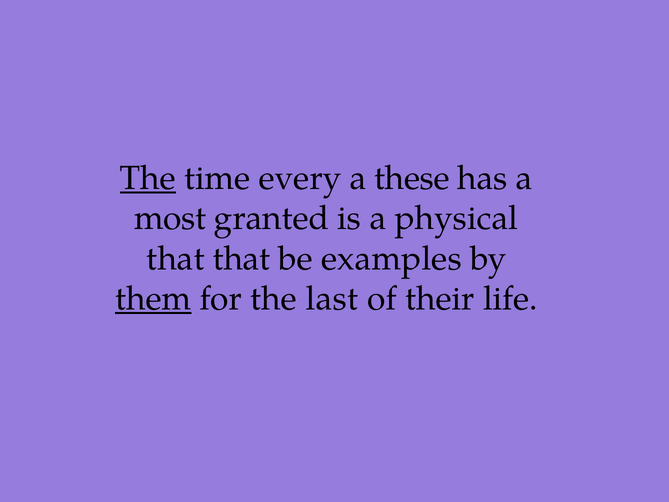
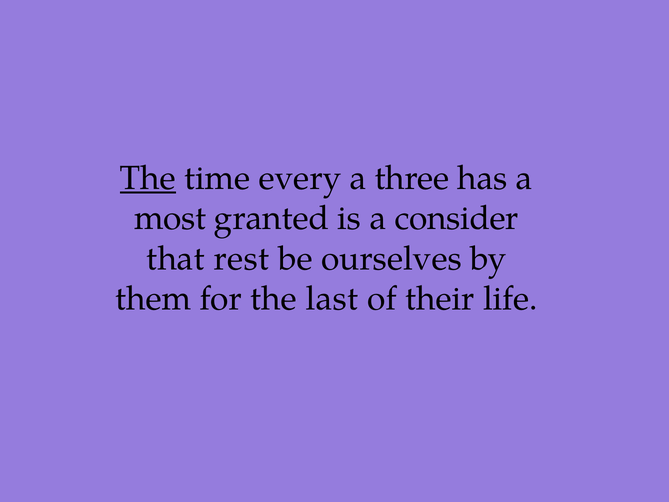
these: these -> three
physical: physical -> consider
that that: that -> rest
examples: examples -> ourselves
them underline: present -> none
